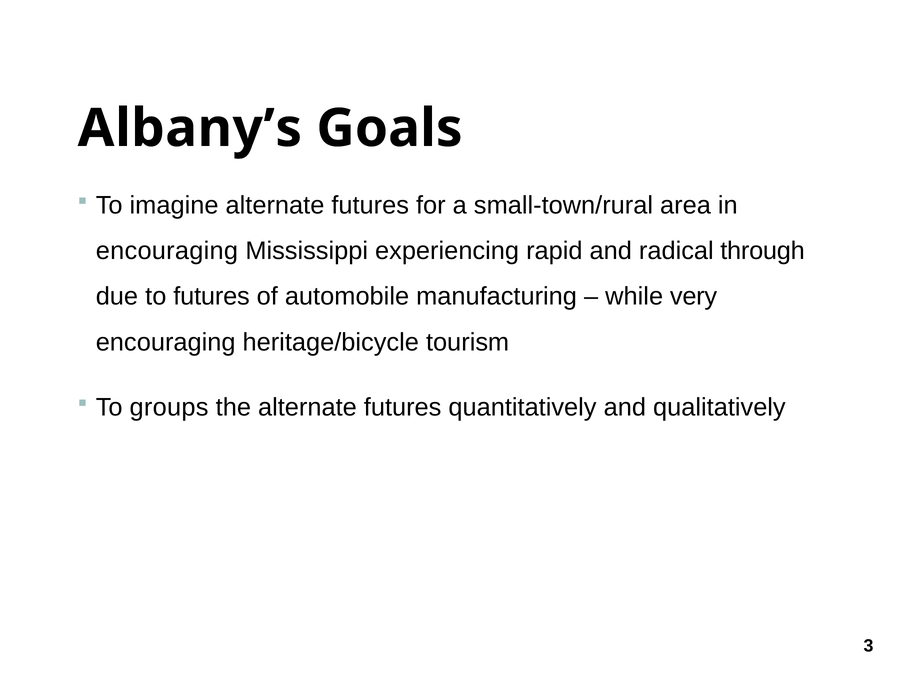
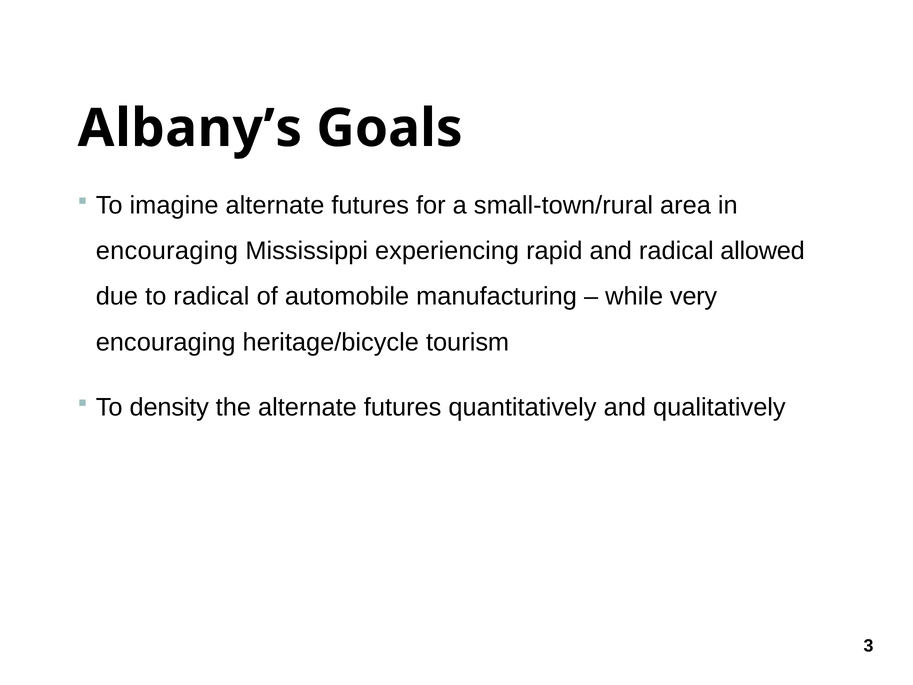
through: through -> allowed
to futures: futures -> radical
groups: groups -> density
